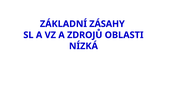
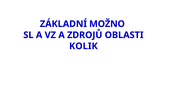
ZÁSAHY: ZÁSAHY -> MOŽNO
NÍZKÁ: NÍZKÁ -> KOLIK
